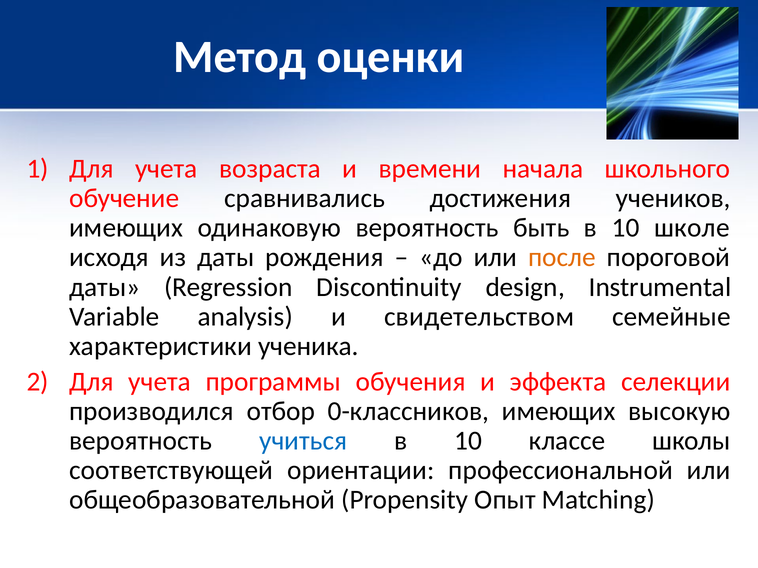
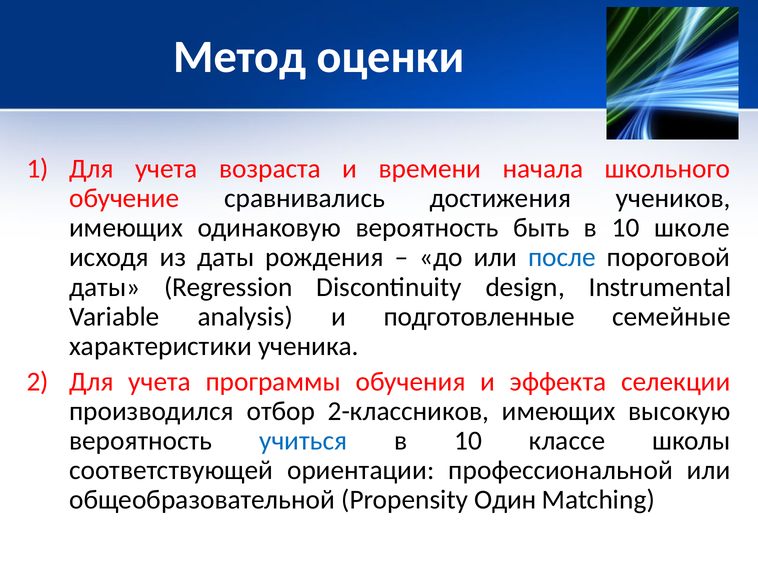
после colour: orange -> blue
свидетельством: свидетельством -> подготовленные
0-классников: 0-классников -> 2-классников
Опыт: Опыт -> Один
